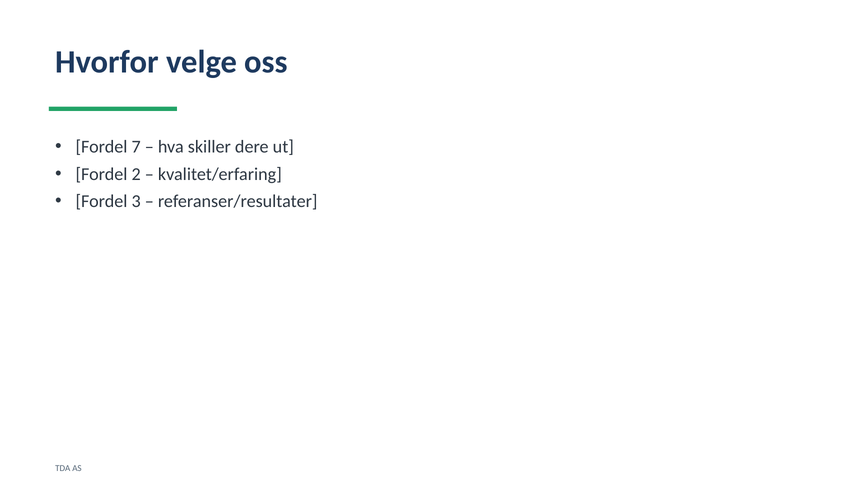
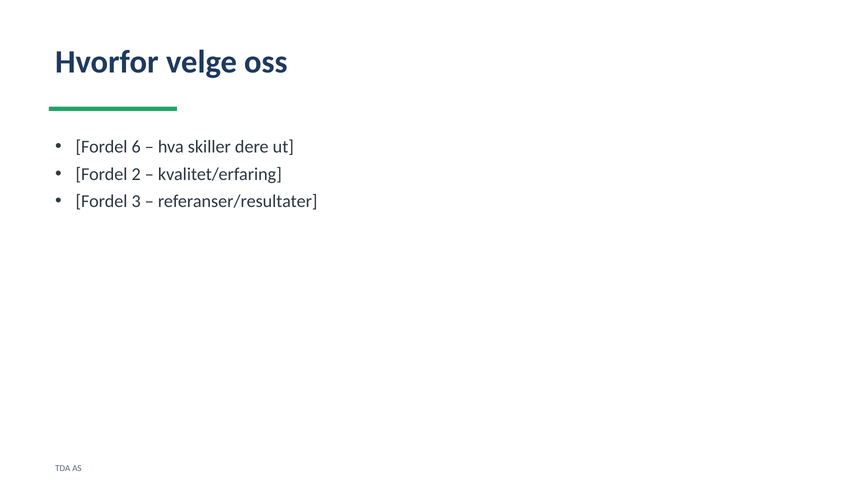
7: 7 -> 6
